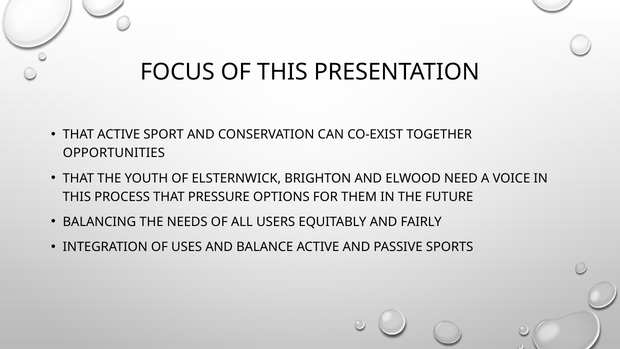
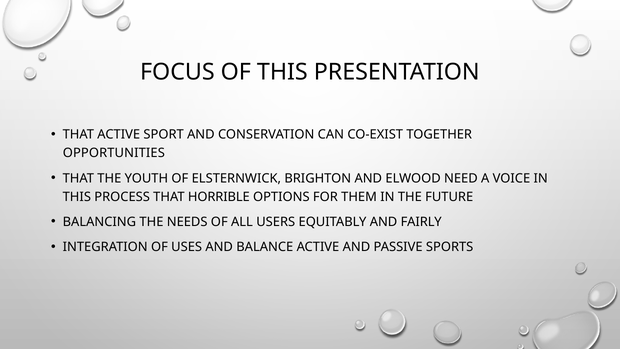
PRESSURE: PRESSURE -> HORRIBLE
